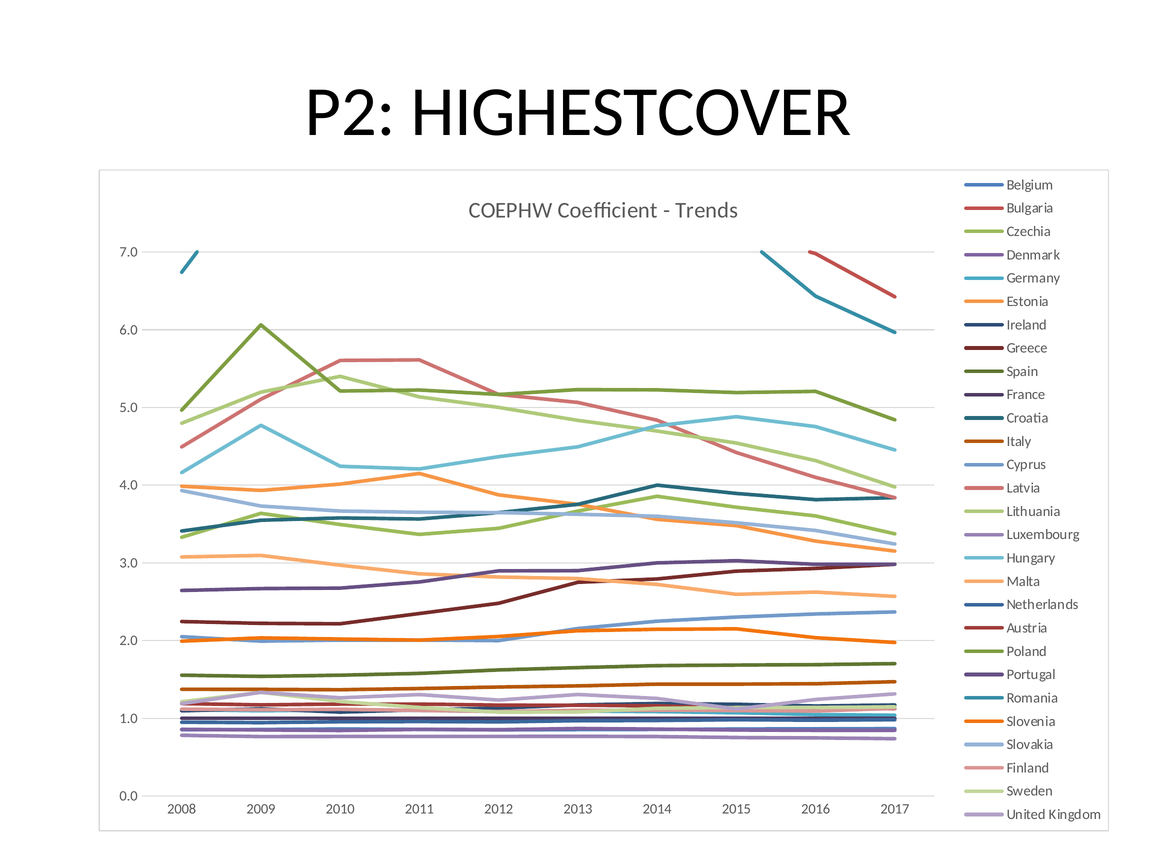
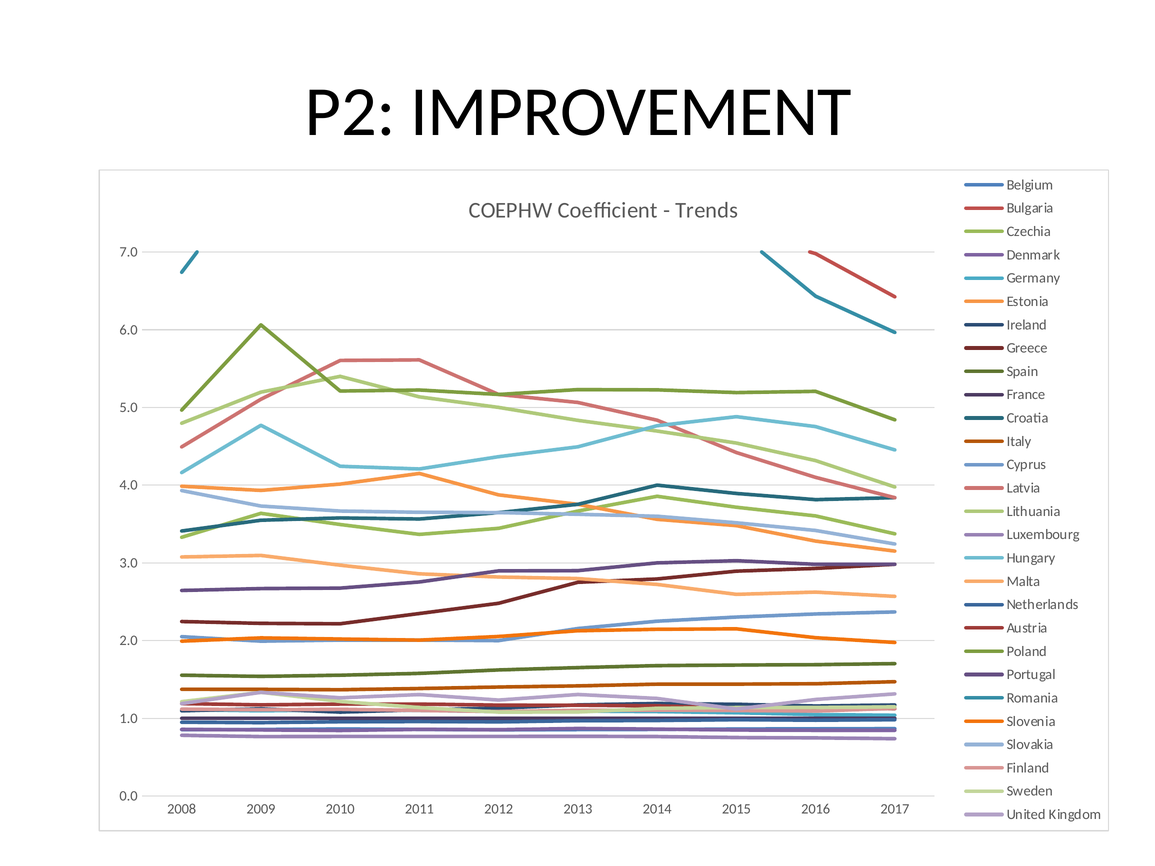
HIGHESTCOVER: HIGHESTCOVER -> IMPROVEMENT
